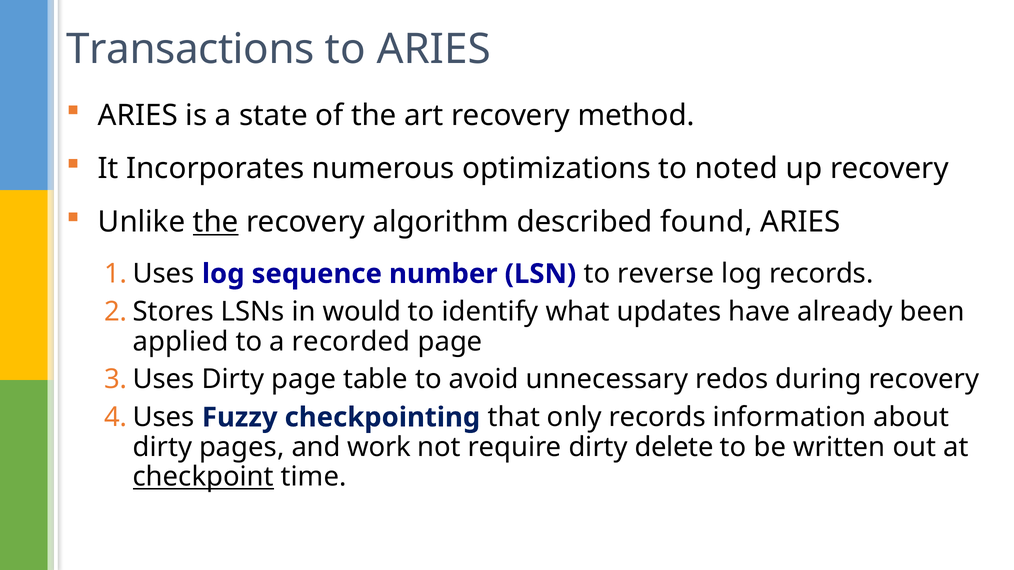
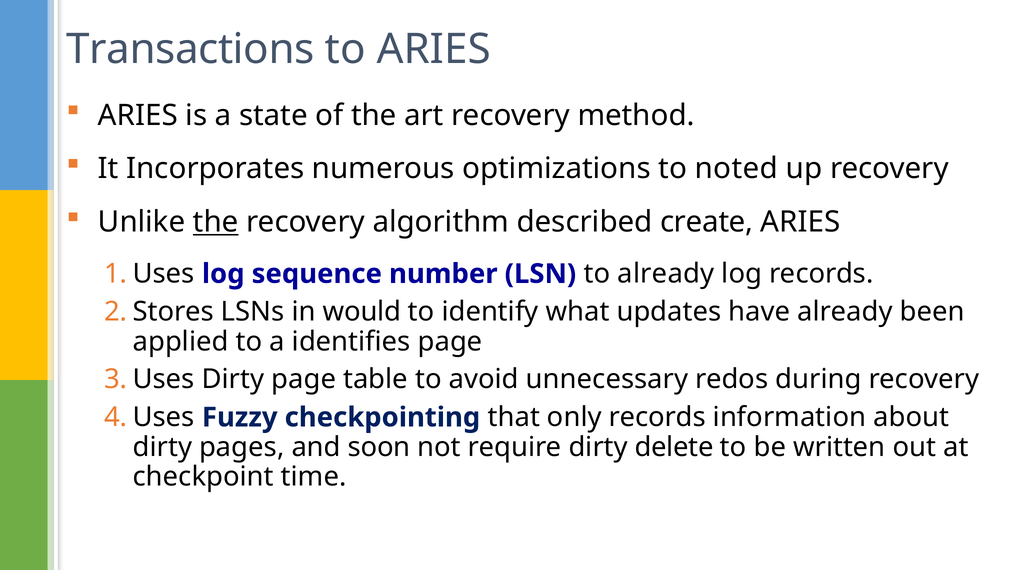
found: found -> create
to reverse: reverse -> already
recorded: recorded -> identifies
work: work -> soon
checkpoint underline: present -> none
